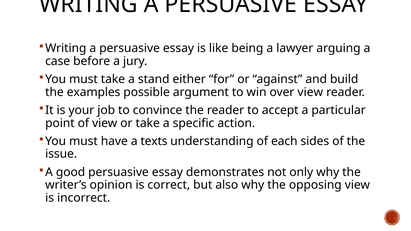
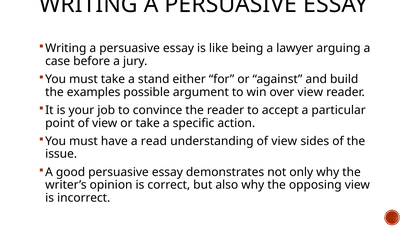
texts: texts -> read
understanding of each: each -> view
